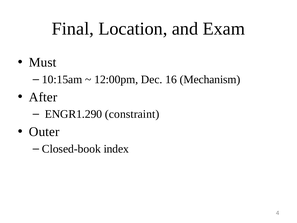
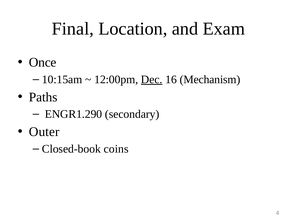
Must: Must -> Once
Dec underline: none -> present
After: After -> Paths
constraint: constraint -> secondary
index: index -> coins
